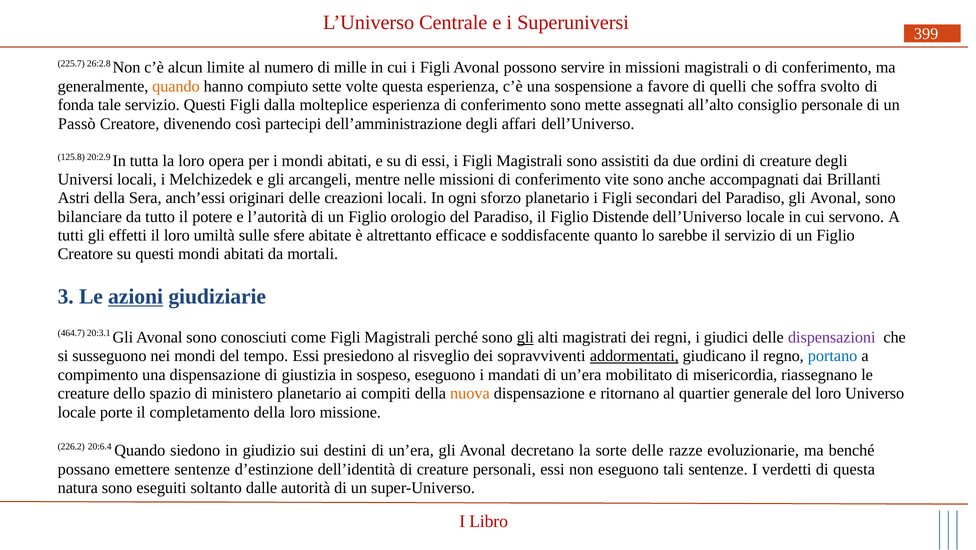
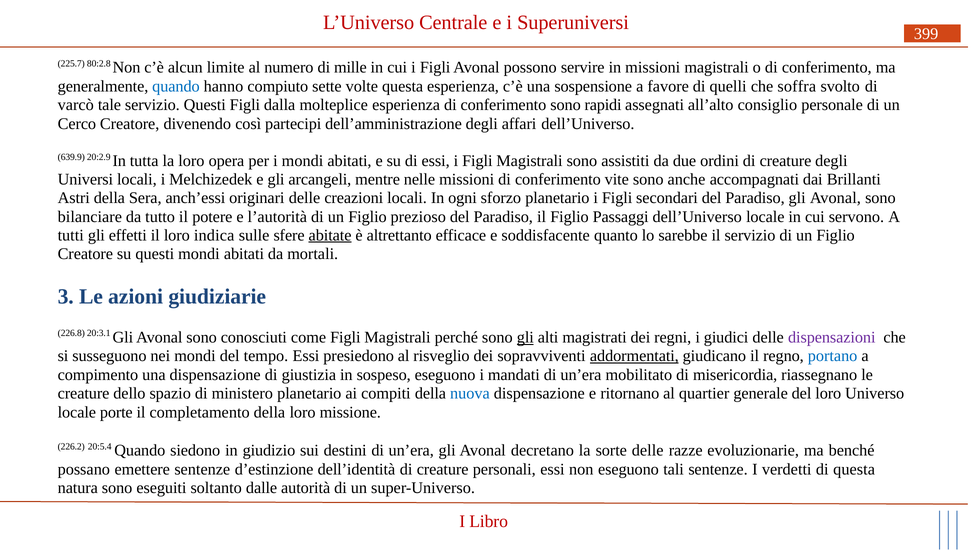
26:2.8: 26:2.8 -> 80:2.8
quando at (176, 86) colour: orange -> blue
fonda: fonda -> varcò
mette: mette -> rapidi
Passò: Passò -> Cerco
125.8: 125.8 -> 639.9
orologio: orologio -> prezioso
Distende: Distende -> Passaggi
umiltà: umiltà -> indica
abitate underline: none -> present
azioni underline: present -> none
464.7: 464.7 -> 226.8
nuova colour: orange -> blue
20:6.4: 20:6.4 -> 20:5.4
